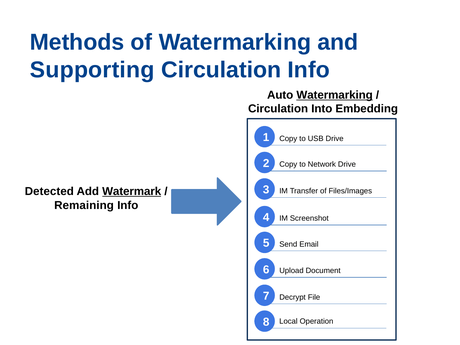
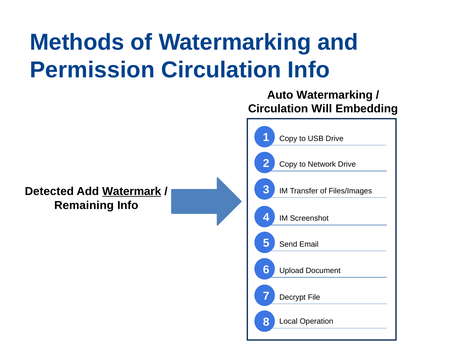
Supporting: Supporting -> Permission
Watermarking at (335, 95) underline: present -> none
Into: Into -> Will
